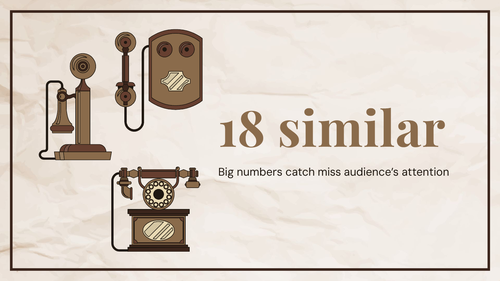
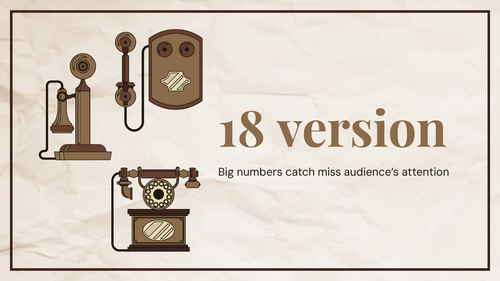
similar: similar -> version
